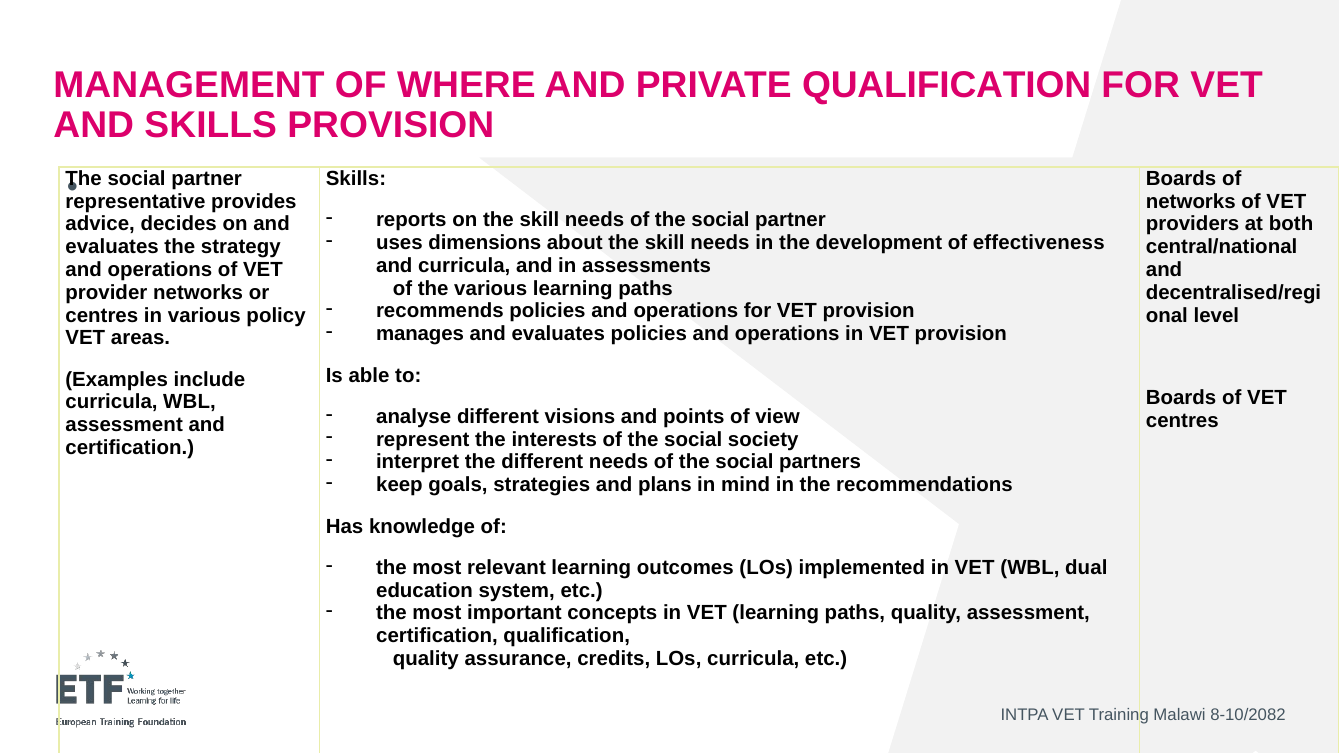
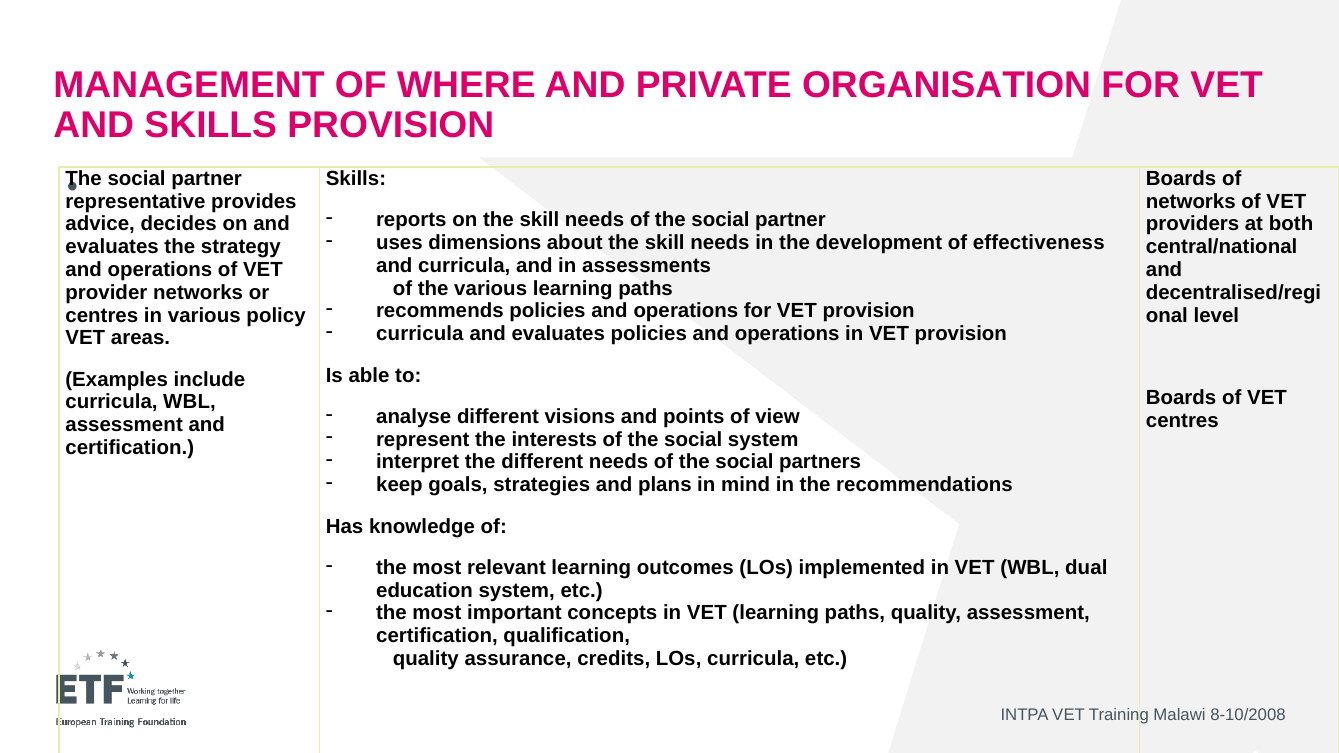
PRIVATE QUALIFICATION: QUALIFICATION -> ORGANISATION
manages at (420, 334): manages -> curricula
social society: society -> system
8-10/2082: 8-10/2082 -> 8-10/2008
